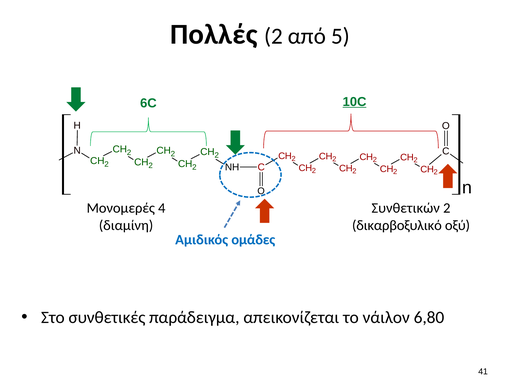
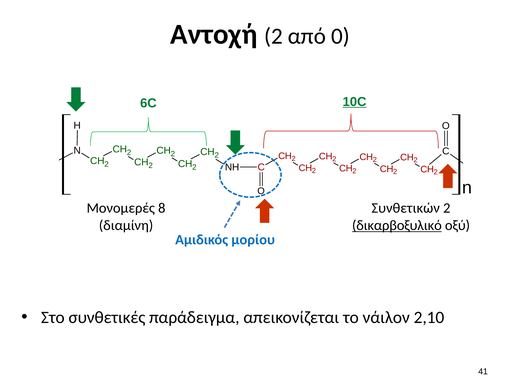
Πολλές: Πολλές -> Αντοχή
5: 5 -> 0
4: 4 -> 8
δικαρβοξυλικό underline: none -> present
ομάδες: ομάδες -> μορίου
6,80: 6,80 -> 2,10
